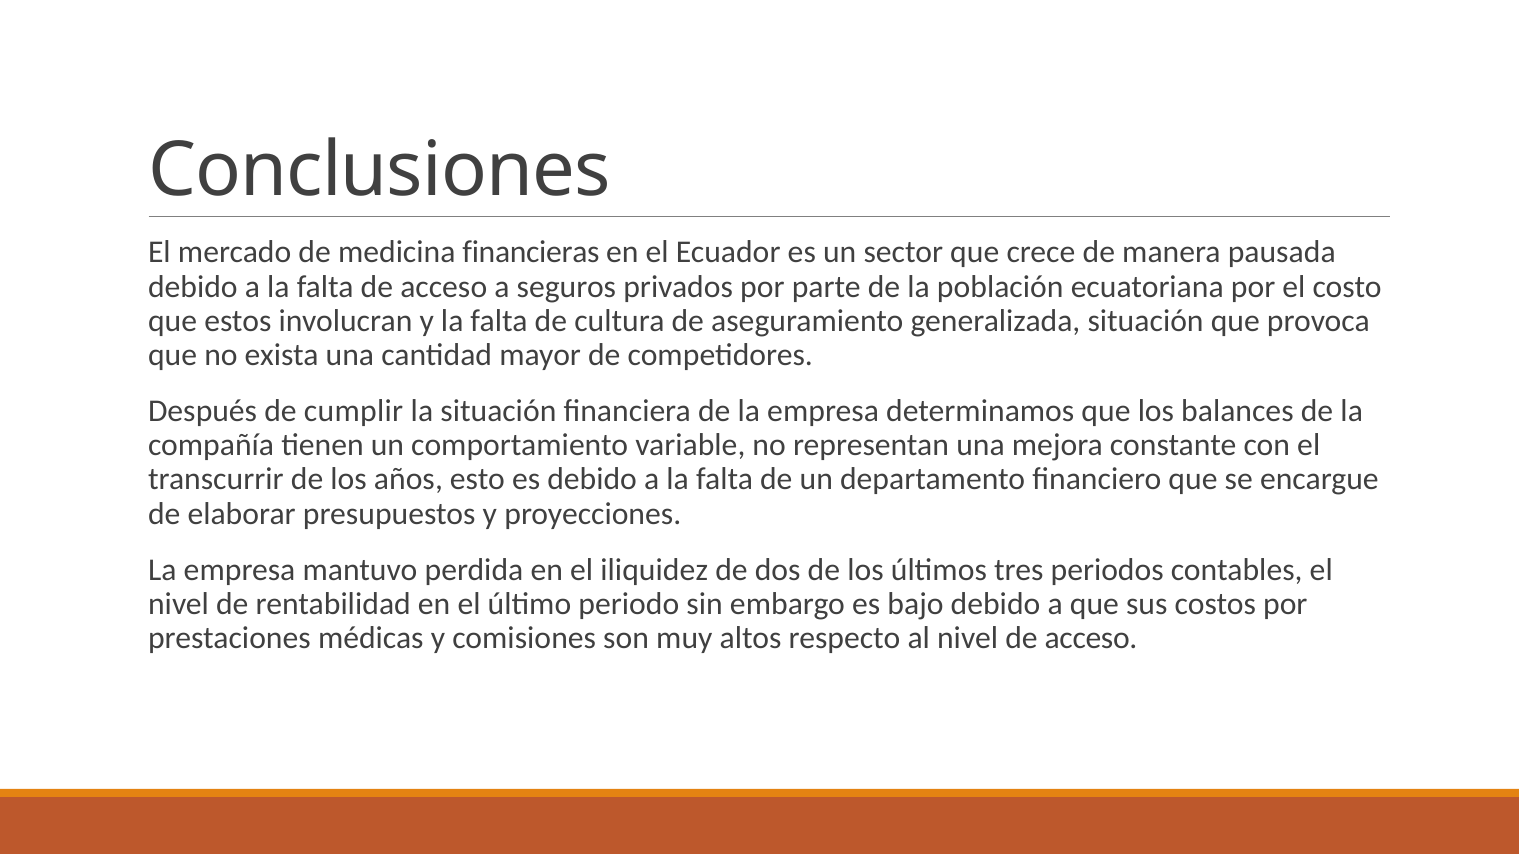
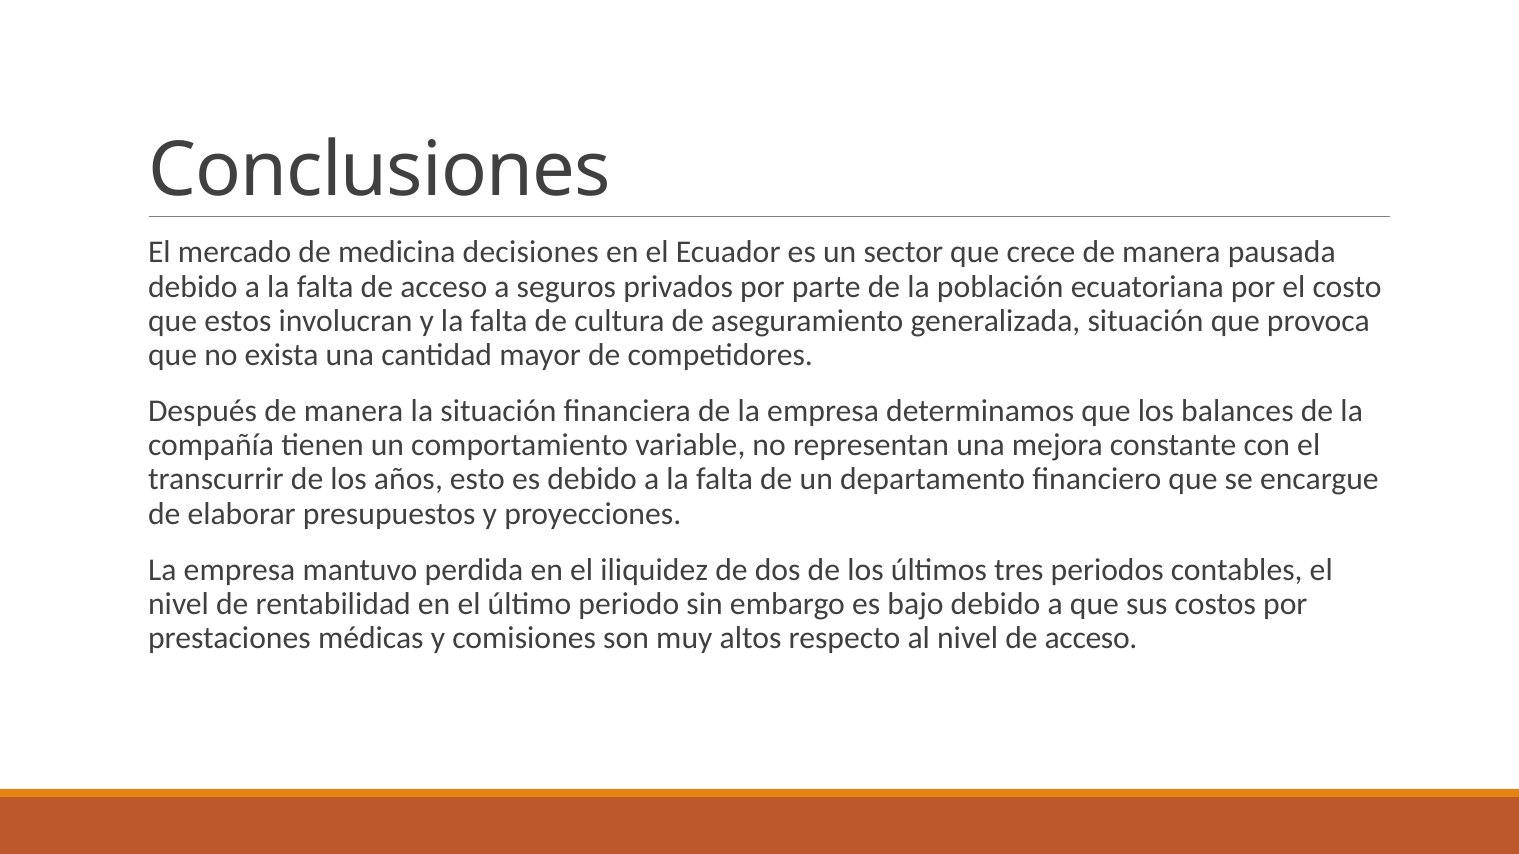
financieras: financieras -> decisiones
Después de cumplir: cumplir -> manera
